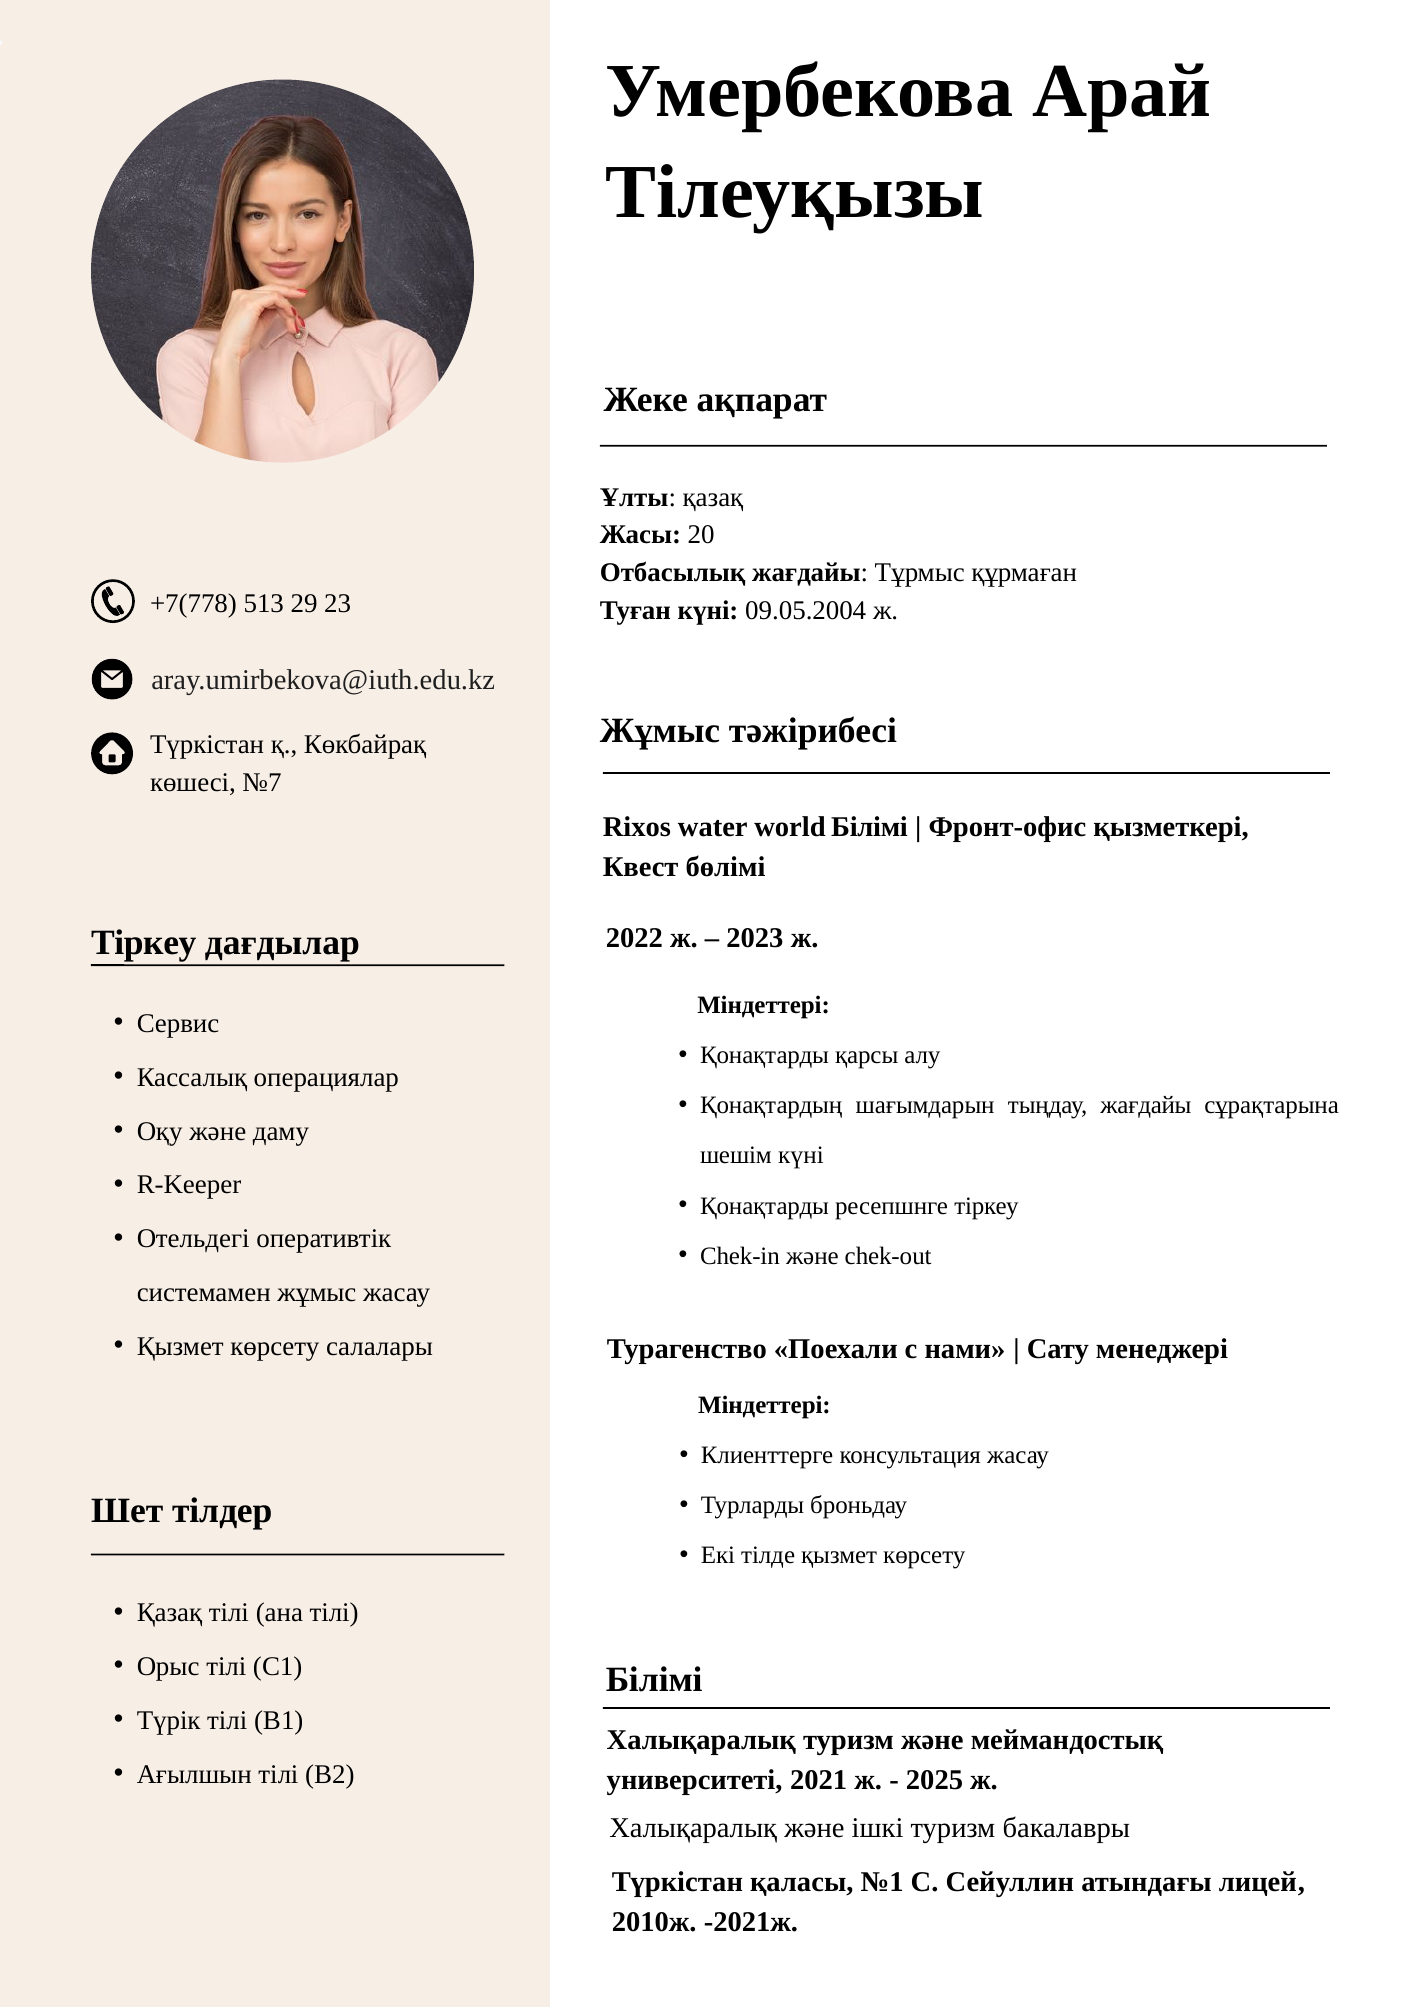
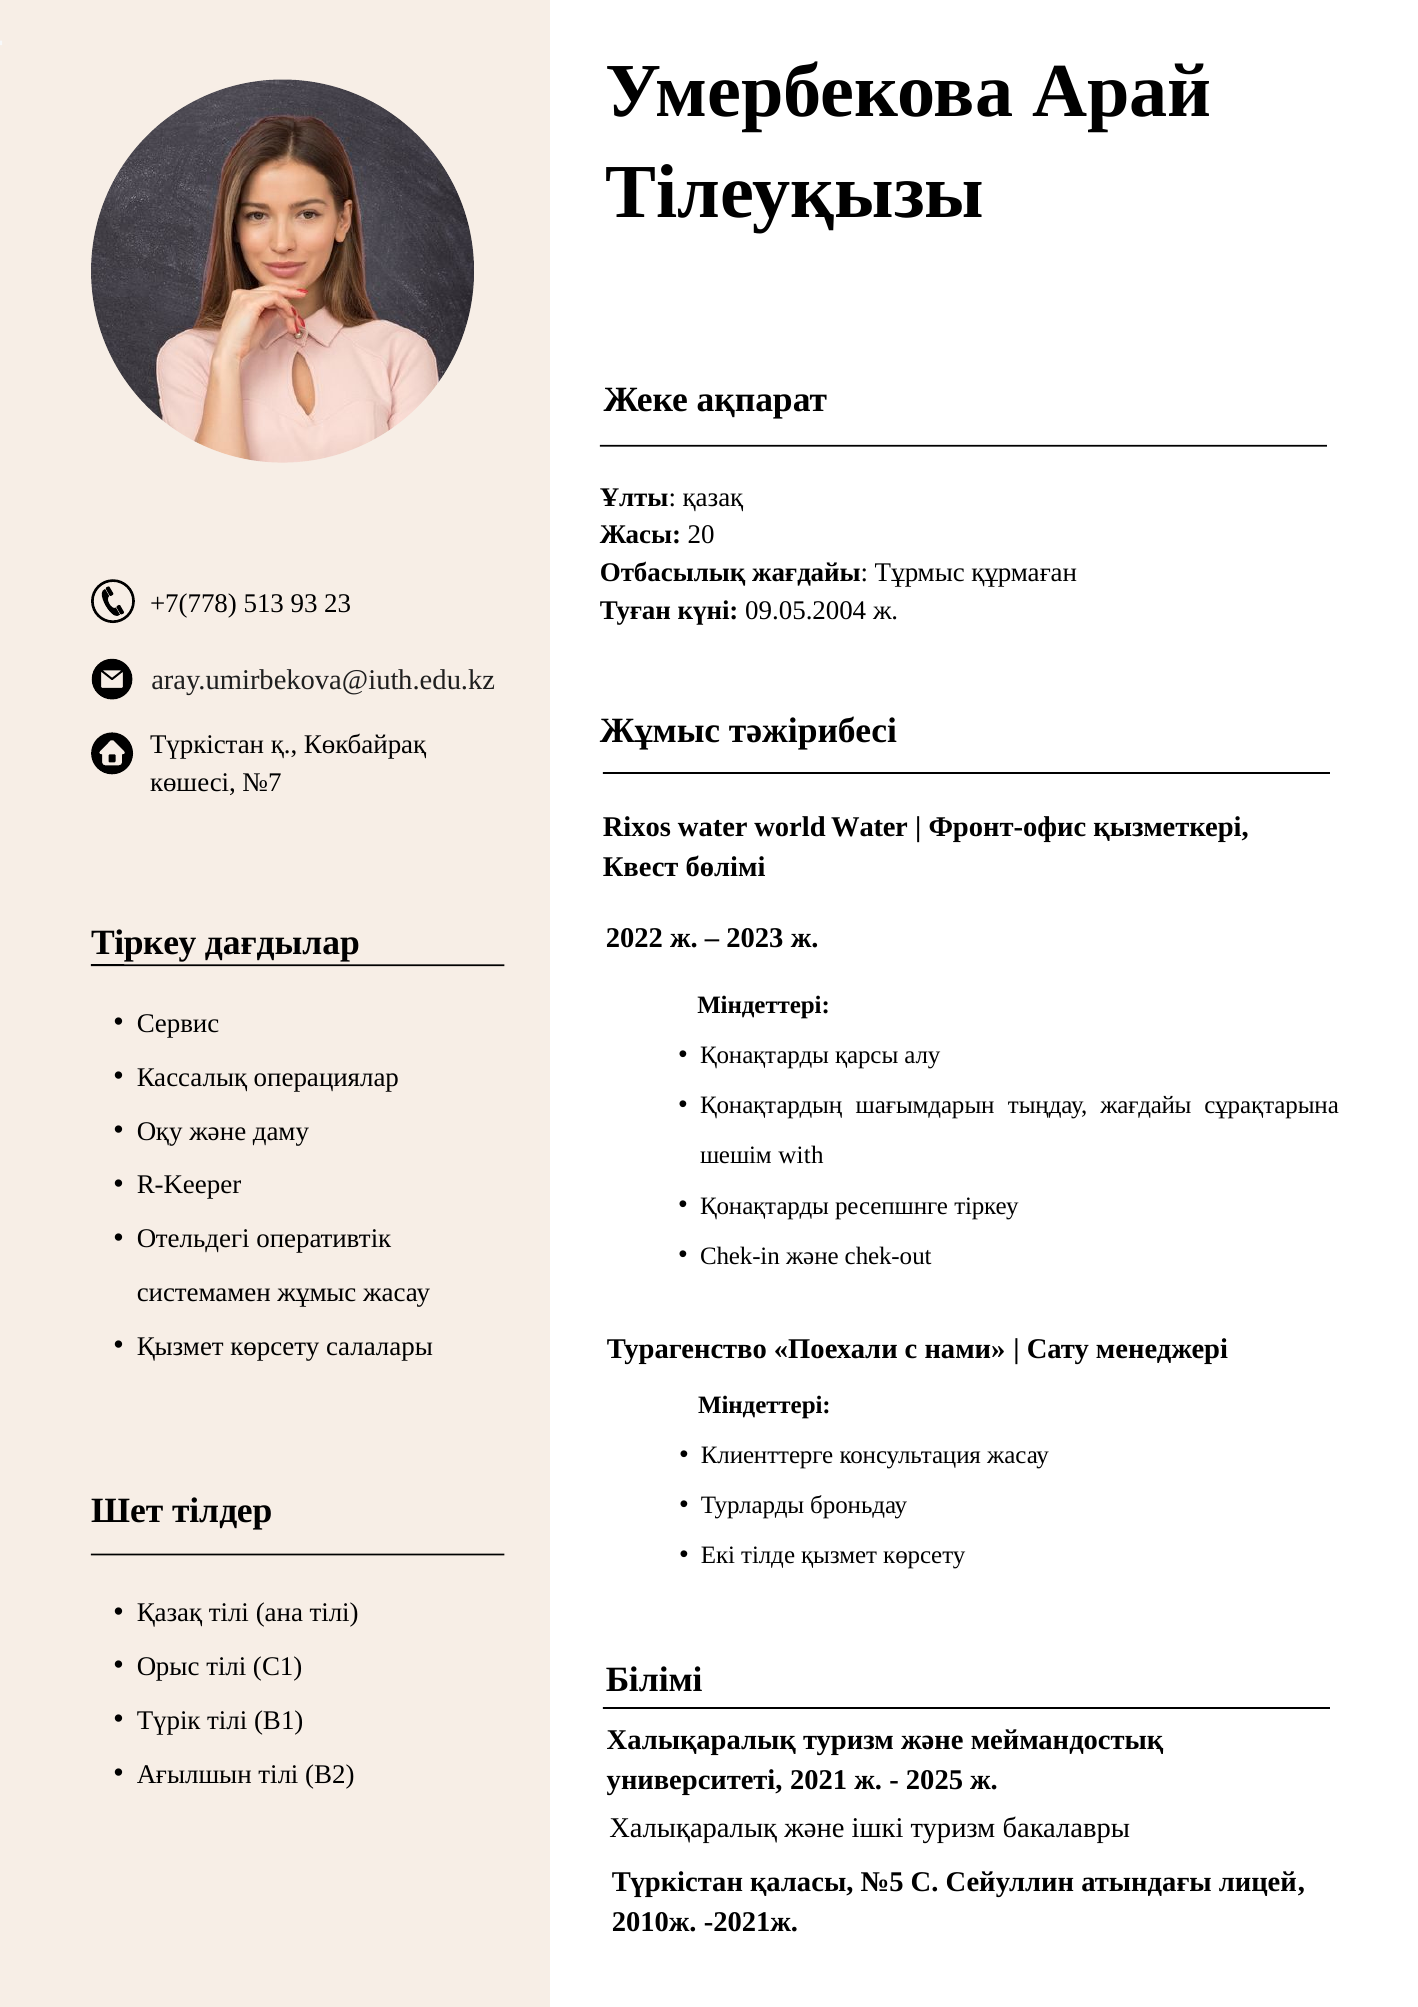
29: 29 -> 93
world Білімі: Білімі -> Water
шешім күні: күні -> with
№1: №1 -> №5
